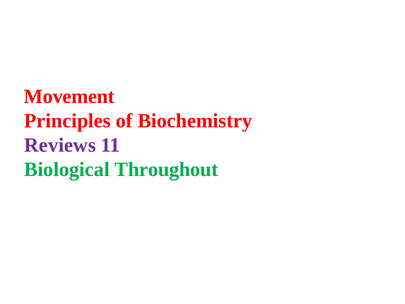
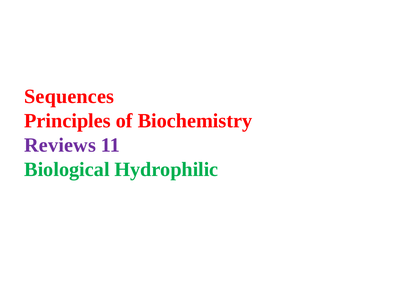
Movement: Movement -> Sequences
Throughout: Throughout -> Hydrophilic
